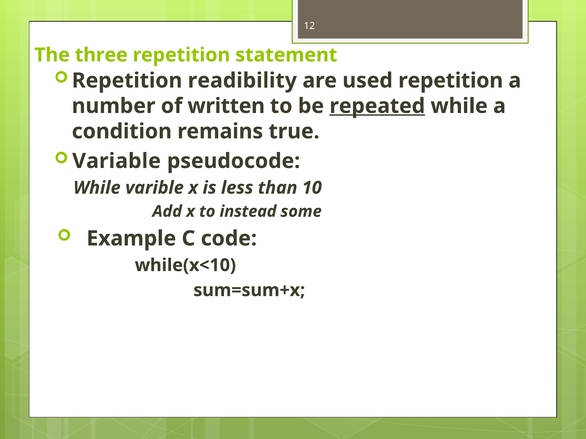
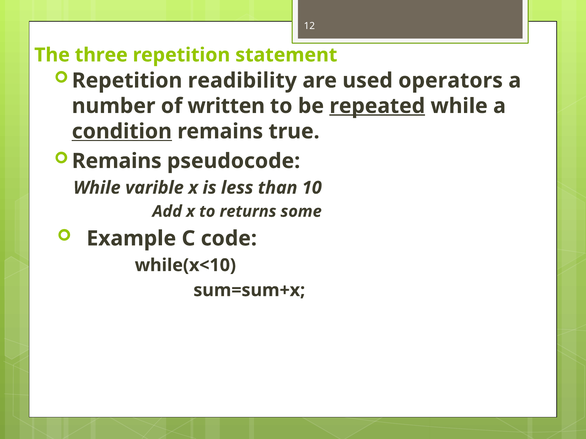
used repetition: repetition -> operators
condition underline: none -> present
Variable at (117, 161): Variable -> Remains
instead: instead -> returns
